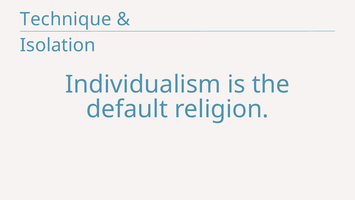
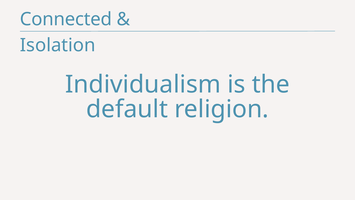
Technique: Technique -> Connected
